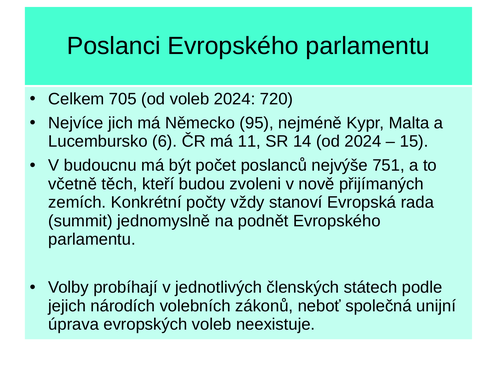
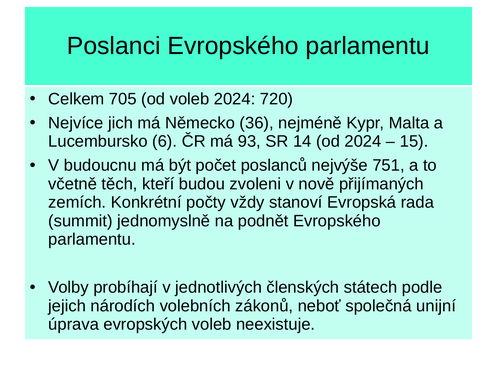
95: 95 -> 36
11: 11 -> 93
